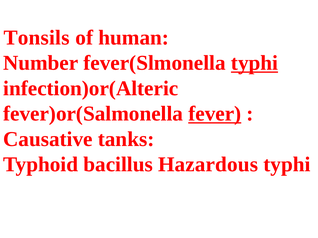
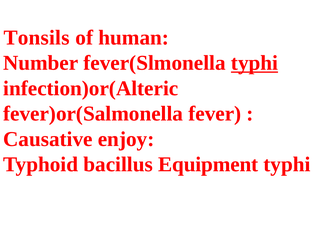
fever underline: present -> none
tanks: tanks -> enjoy
Hazardous: Hazardous -> Equipment
